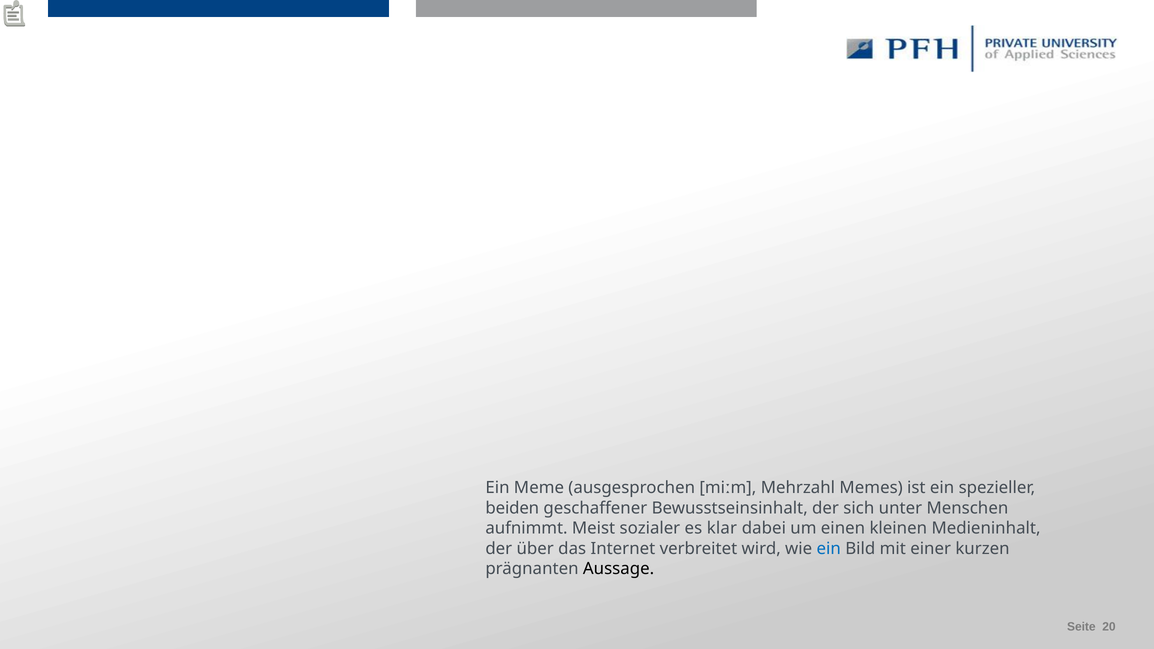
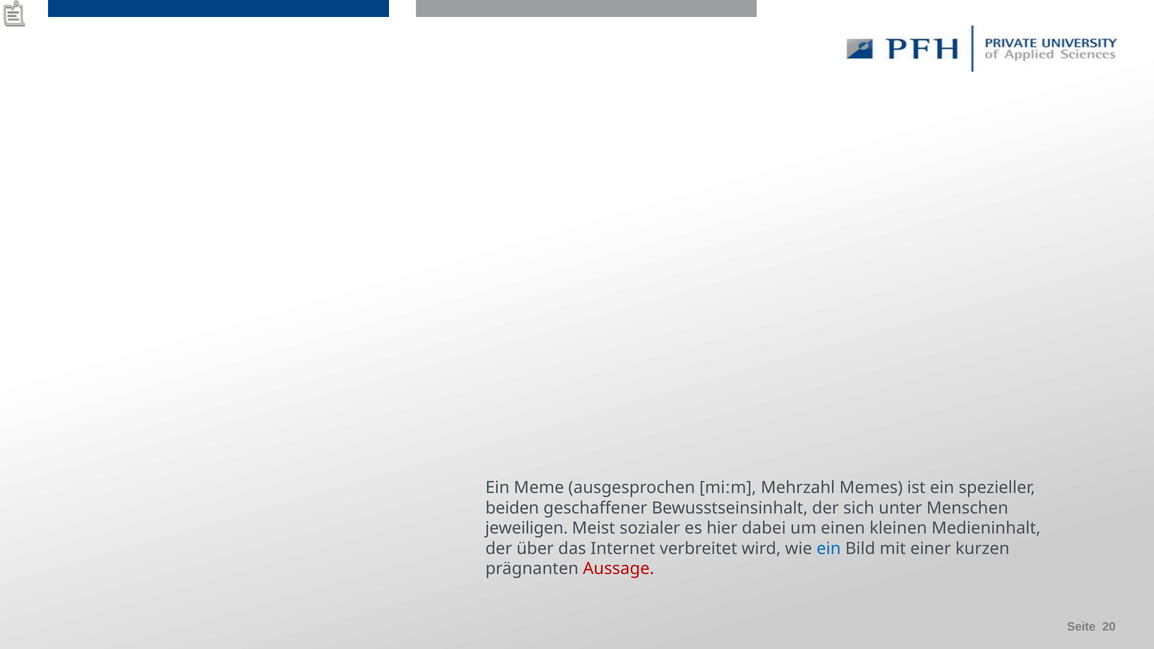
aufnimmt: aufnimmt -> jeweiligen
klar: klar -> hier
Aussage colour: black -> red
